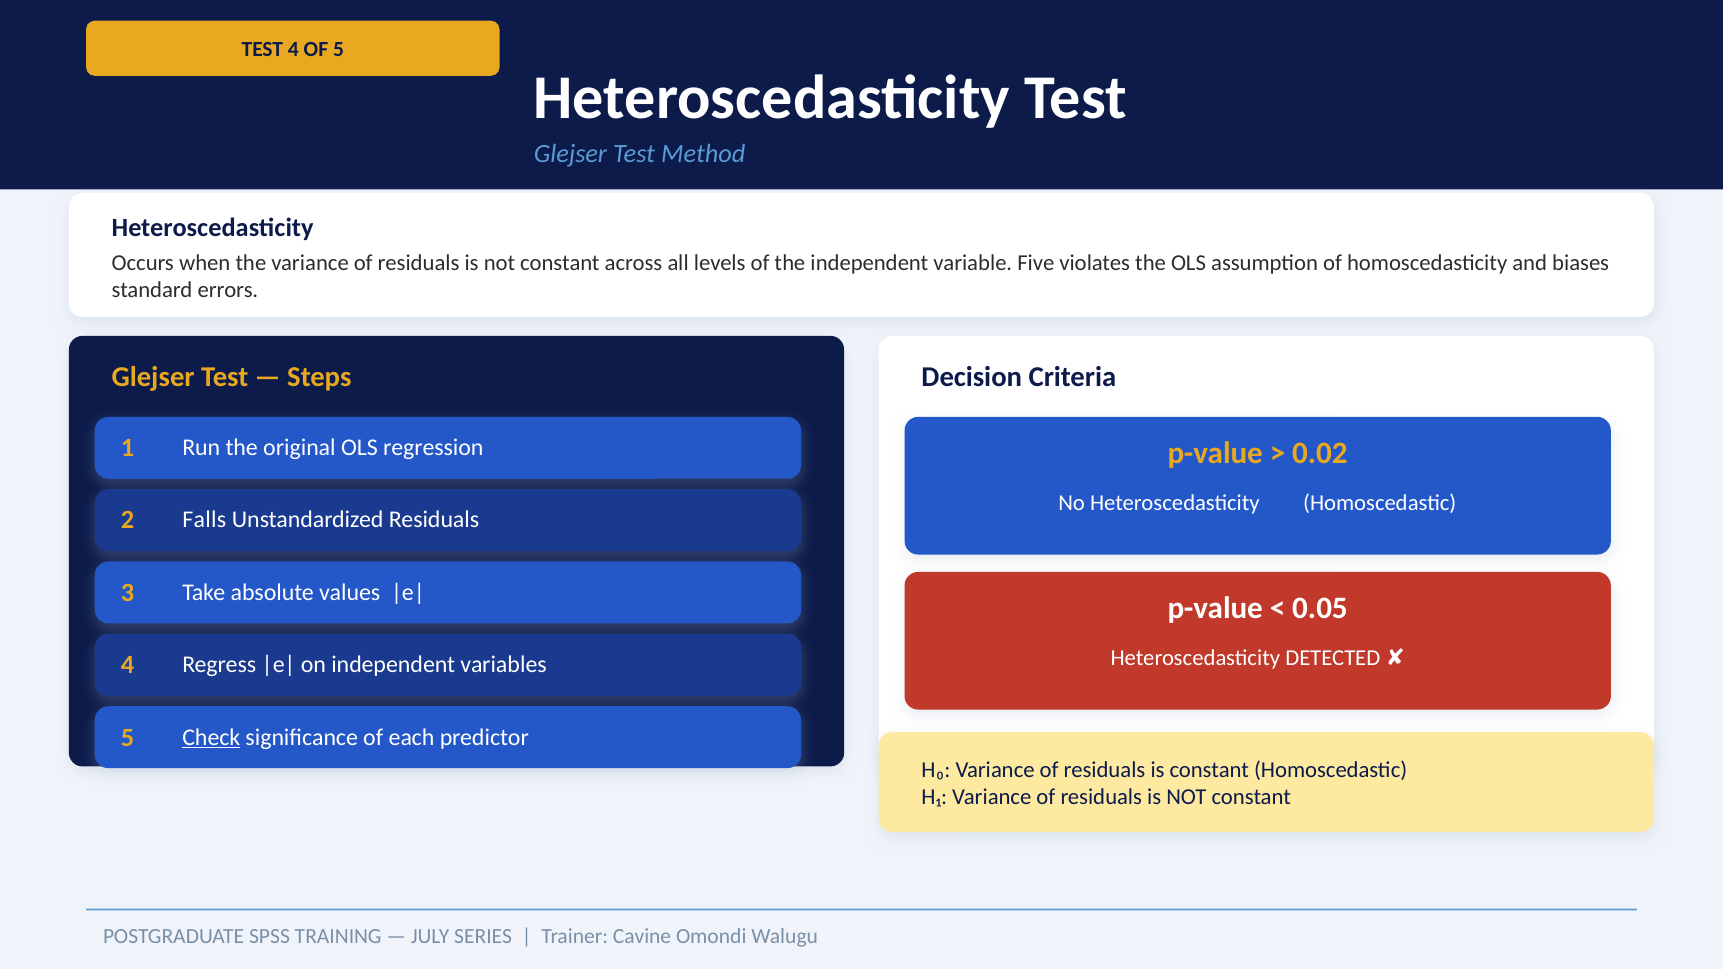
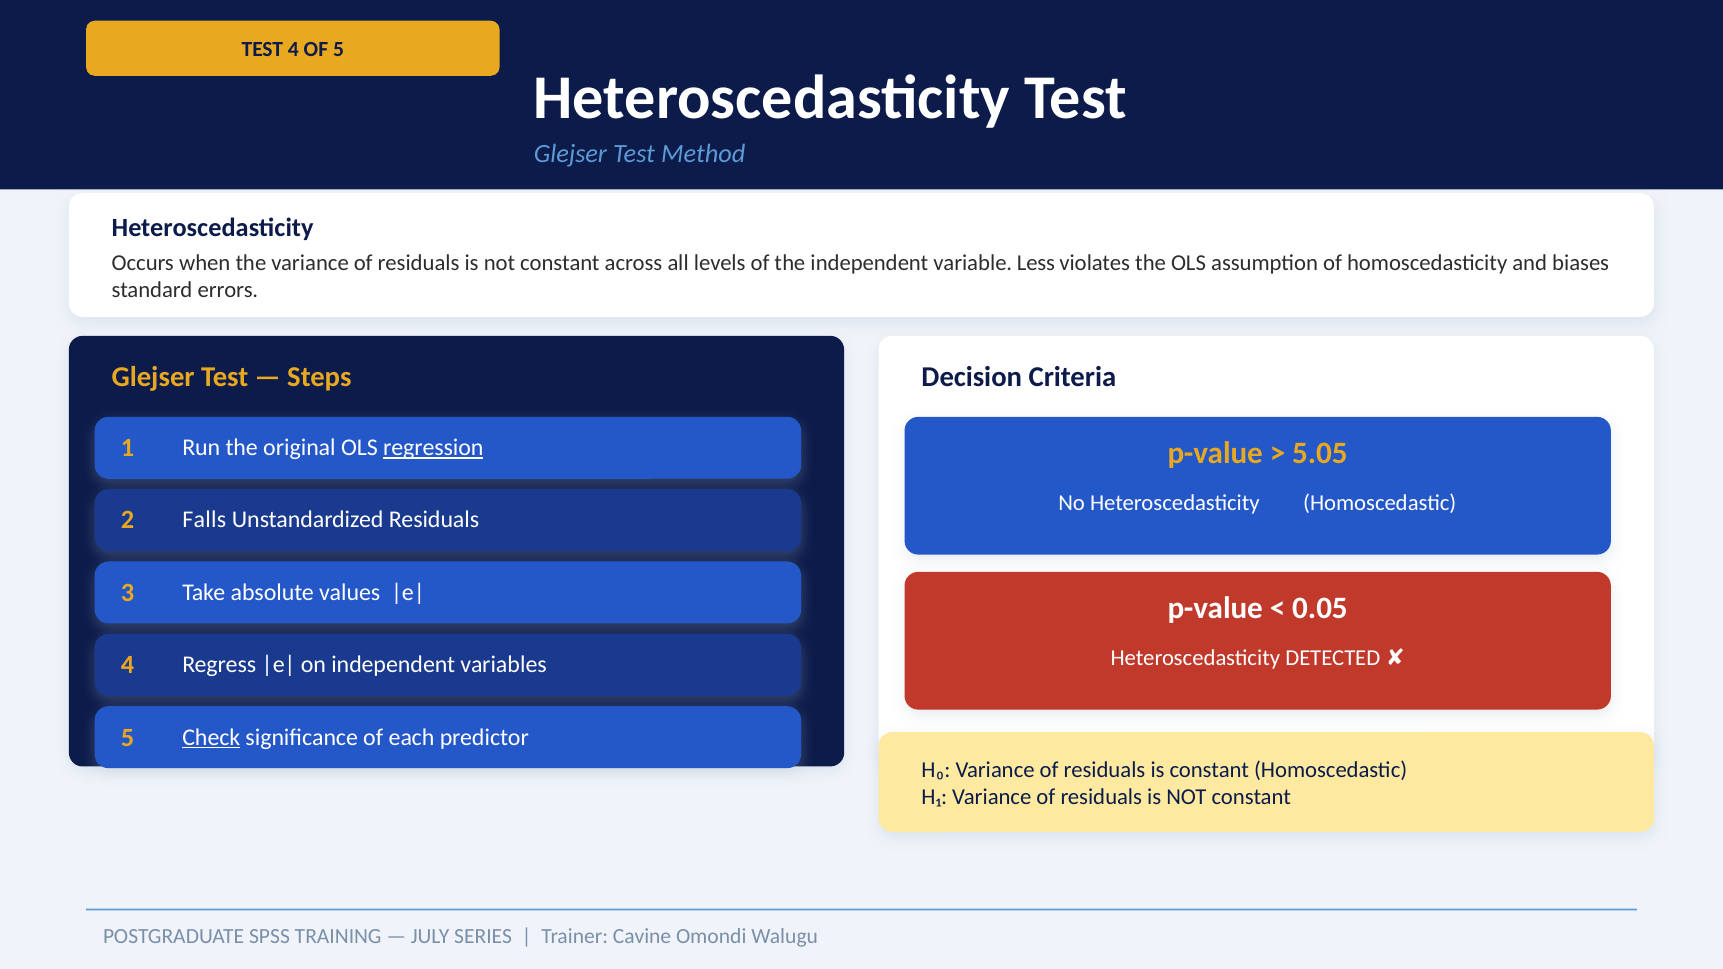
Five: Five -> Less
regression underline: none -> present
0.02: 0.02 -> 5.05
